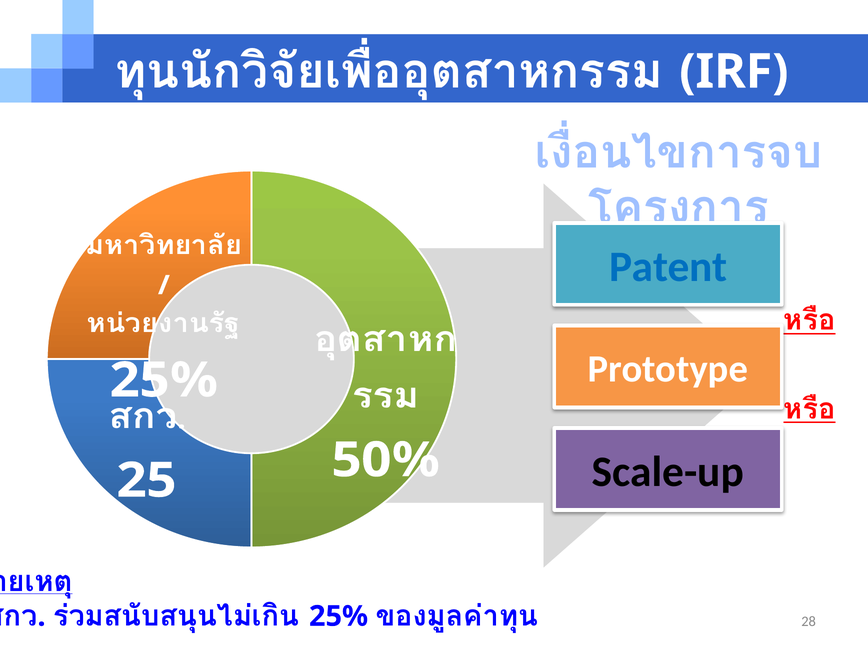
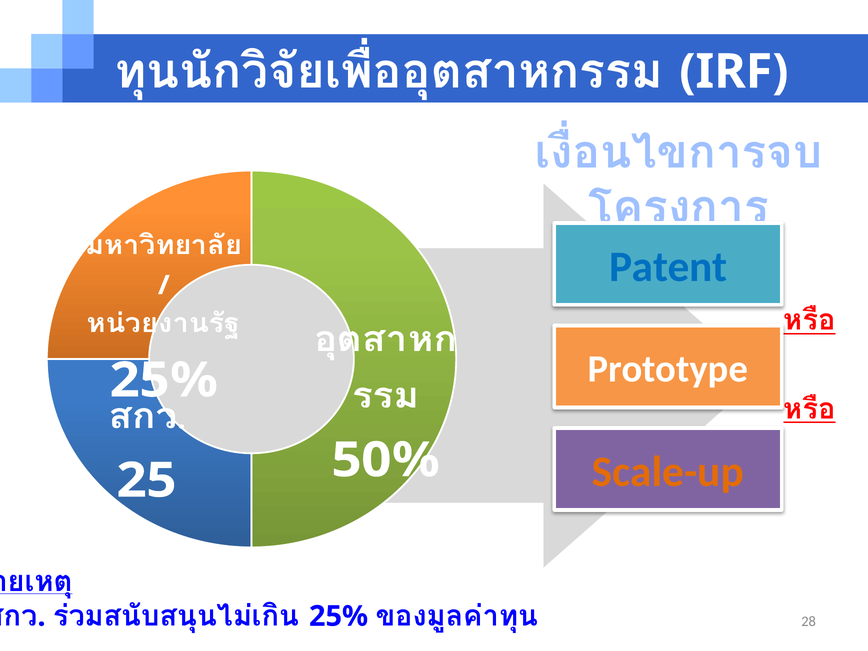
Scale-up colour: black -> orange
